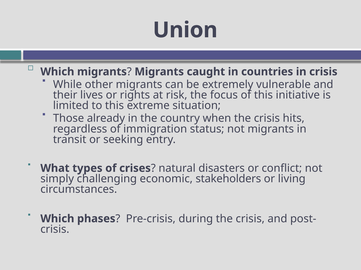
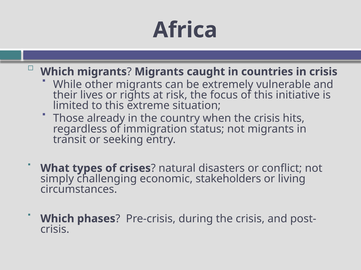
Union: Union -> Africa
